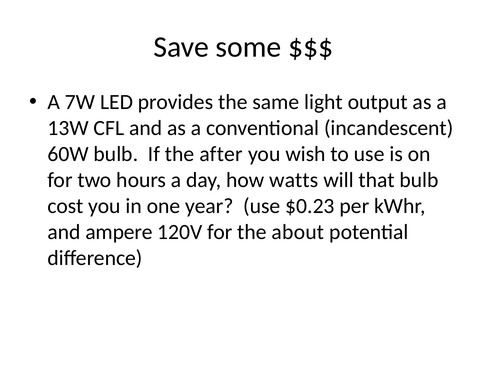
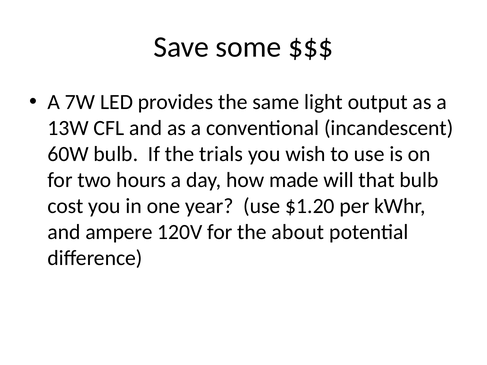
after: after -> trials
watts: watts -> made
$0.23: $0.23 -> $1.20
